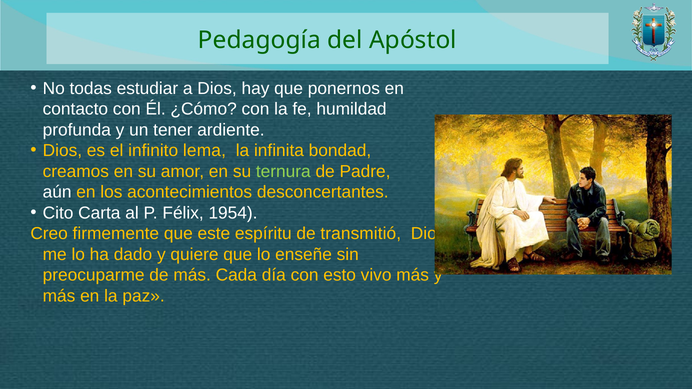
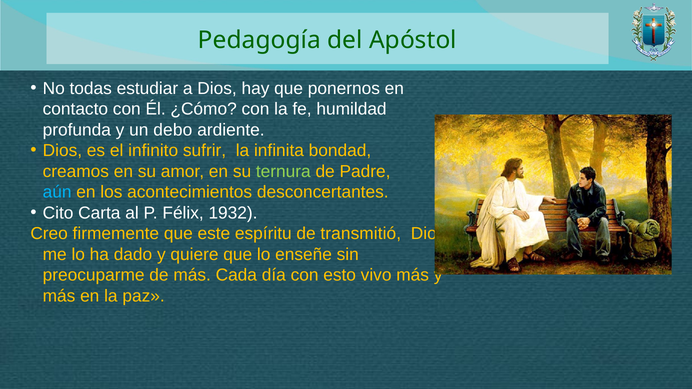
tener: tener -> debo
lema: lema -> sufrir
aún colour: white -> light blue
1954: 1954 -> 1932
